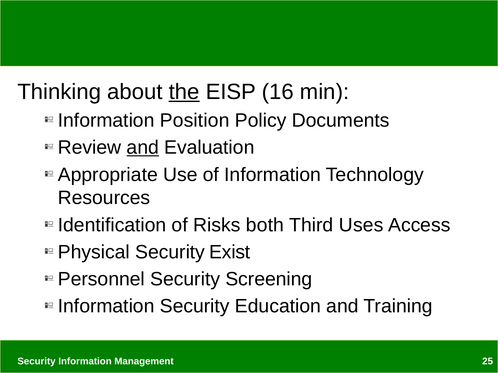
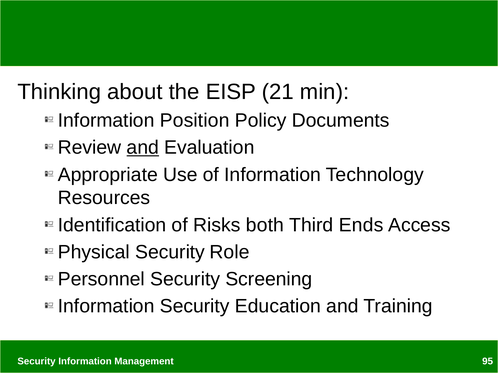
the underline: present -> none
16: 16 -> 21
Uses: Uses -> Ends
Exist: Exist -> Role
25: 25 -> 95
